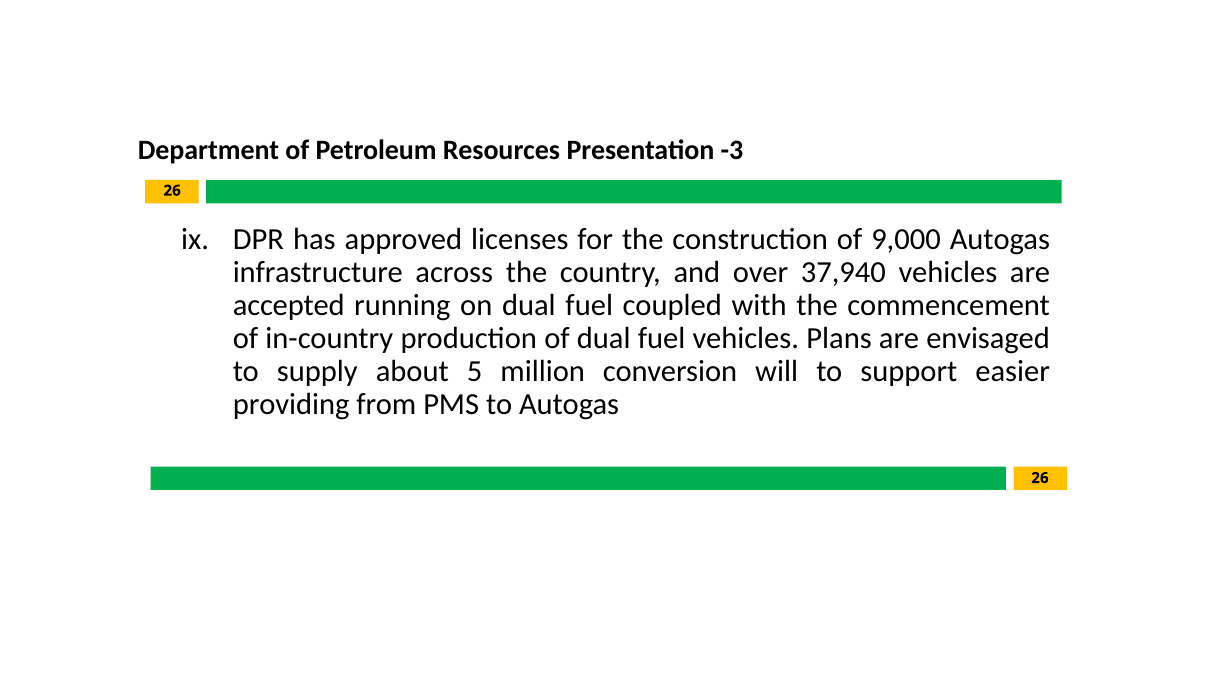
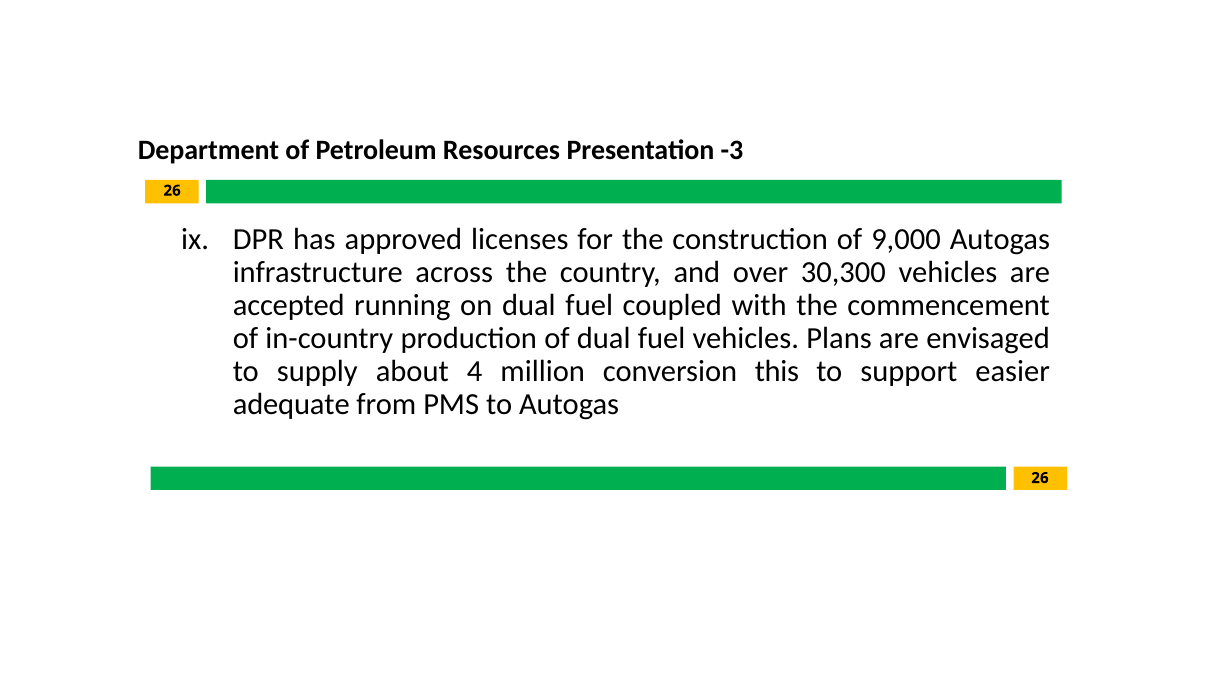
37,940: 37,940 -> 30,300
5: 5 -> 4
will: will -> this
providing: providing -> adequate
